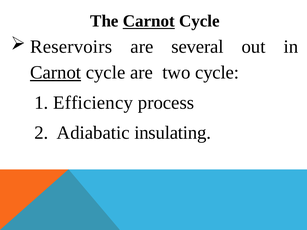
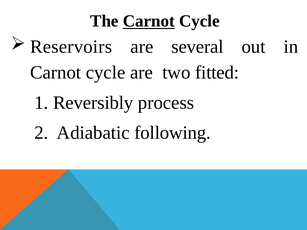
Carnot at (56, 73) underline: present -> none
two cycle: cycle -> fitted
Efficiency: Efficiency -> Reversibly
insulating: insulating -> following
